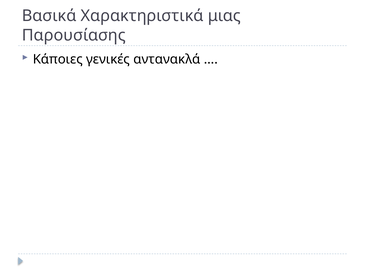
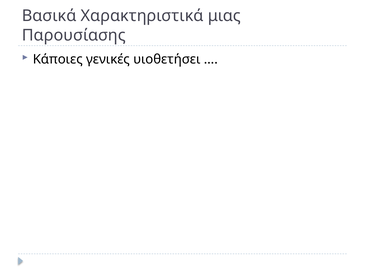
αντανακλά: αντανακλά -> υιοθετήσει
